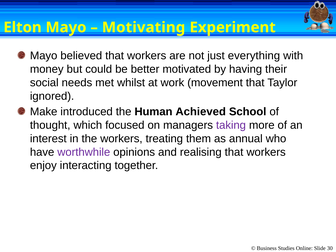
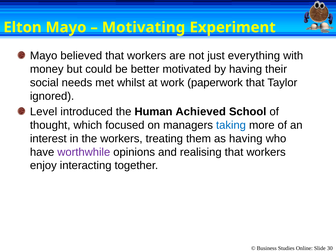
movement: movement -> paperwork
Make: Make -> Level
taking colour: purple -> blue
as annual: annual -> having
